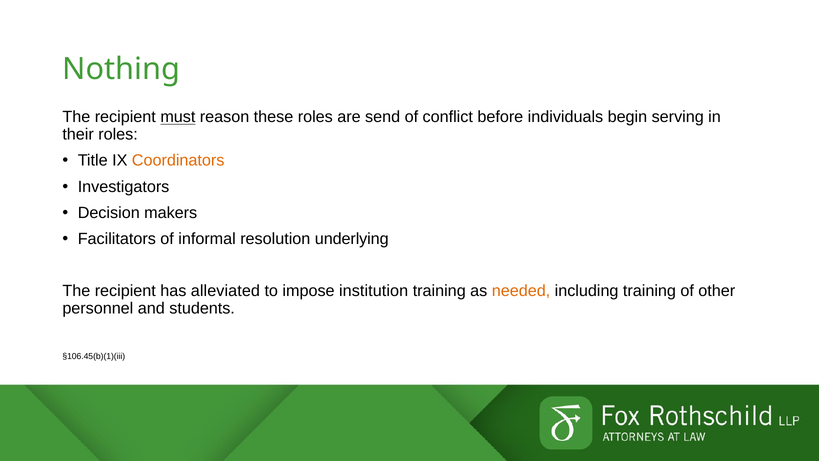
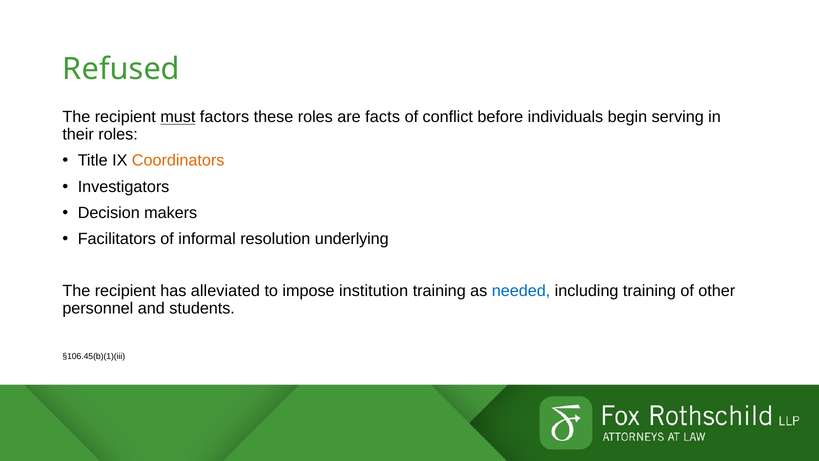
Nothing: Nothing -> Refused
reason: reason -> factors
send: send -> facts
needed colour: orange -> blue
